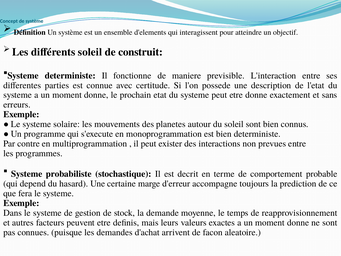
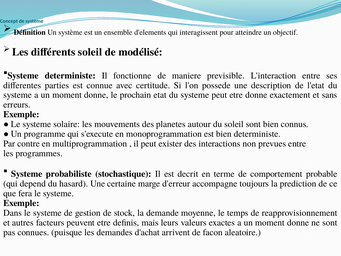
construit: construit -> modélisé
